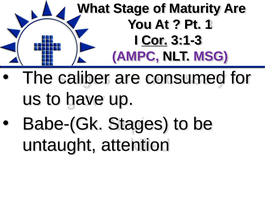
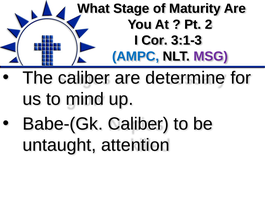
1: 1 -> 2
Cor underline: present -> none
AMPC colour: purple -> blue
consumed: consumed -> determine
have: have -> mind
Babe-(Gk Stages: Stages -> Caliber
